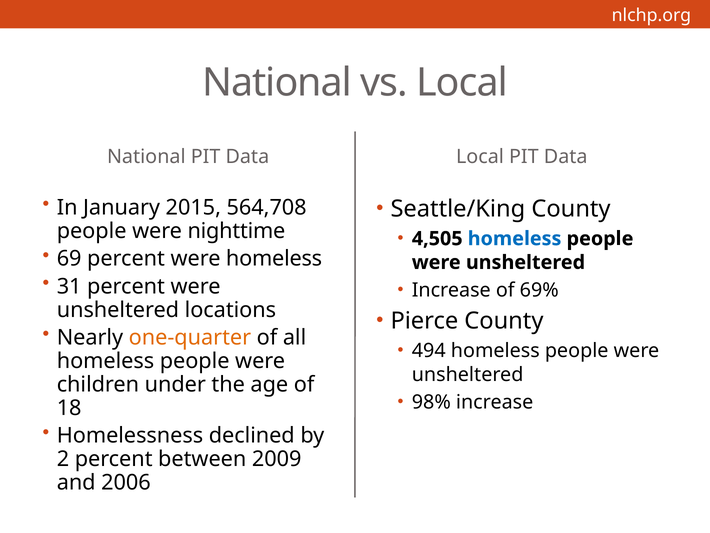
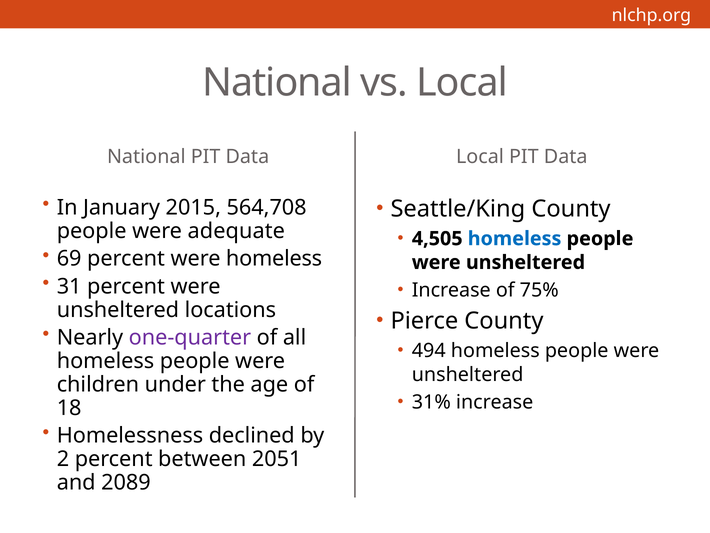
nighttime: nighttime -> adequate
69%: 69% -> 75%
one-quarter colour: orange -> purple
98%: 98% -> 31%
2009: 2009 -> 2051
2006: 2006 -> 2089
